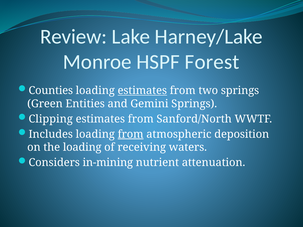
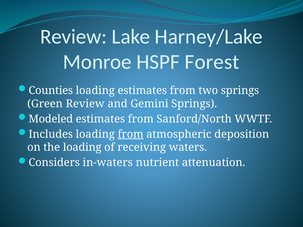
estimates at (142, 91) underline: present -> none
Green Entities: Entities -> Review
Clipping: Clipping -> Modeled
in-mining: in-mining -> in-waters
